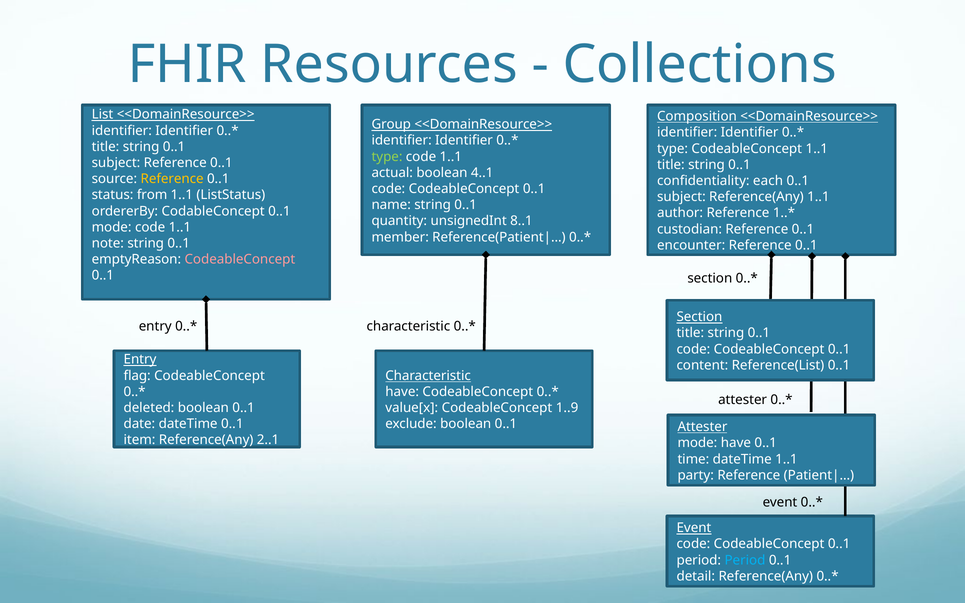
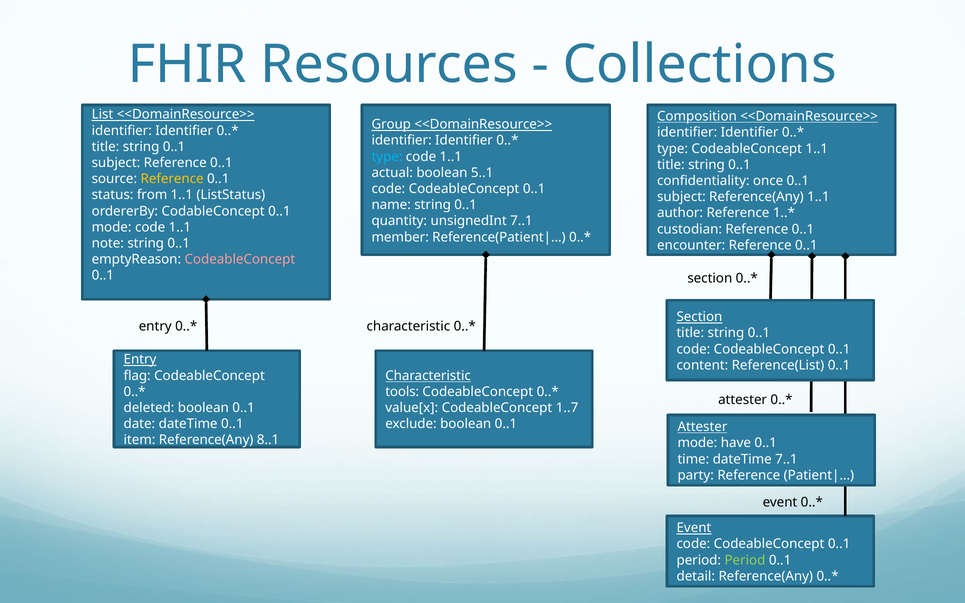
type at (387, 157) colour: light green -> light blue
4..1: 4..1 -> 5..1
each: each -> once
unsignedInt 8..1: 8..1 -> 7..1
have at (402, 392): have -> tools
1..9: 1..9 -> 1..7
2..1: 2..1 -> 8..1
dateTime 1..1: 1..1 -> 7..1
Period at (745, 560) colour: light blue -> light green
